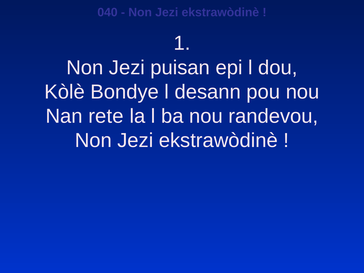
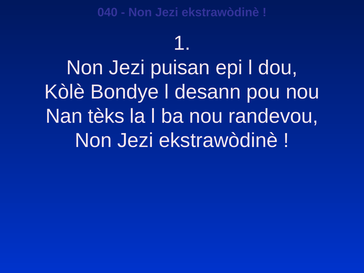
rete: rete -> tèks
